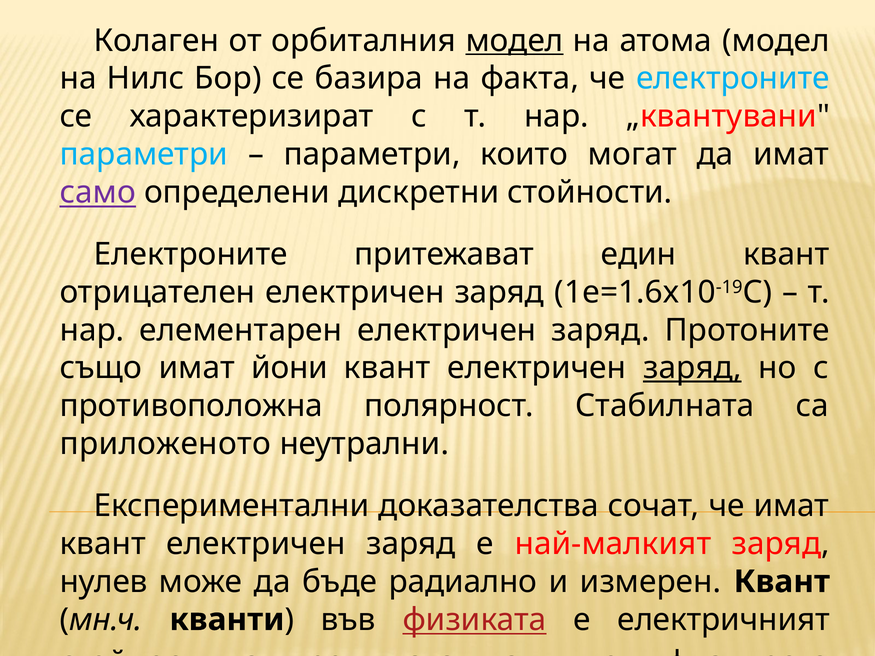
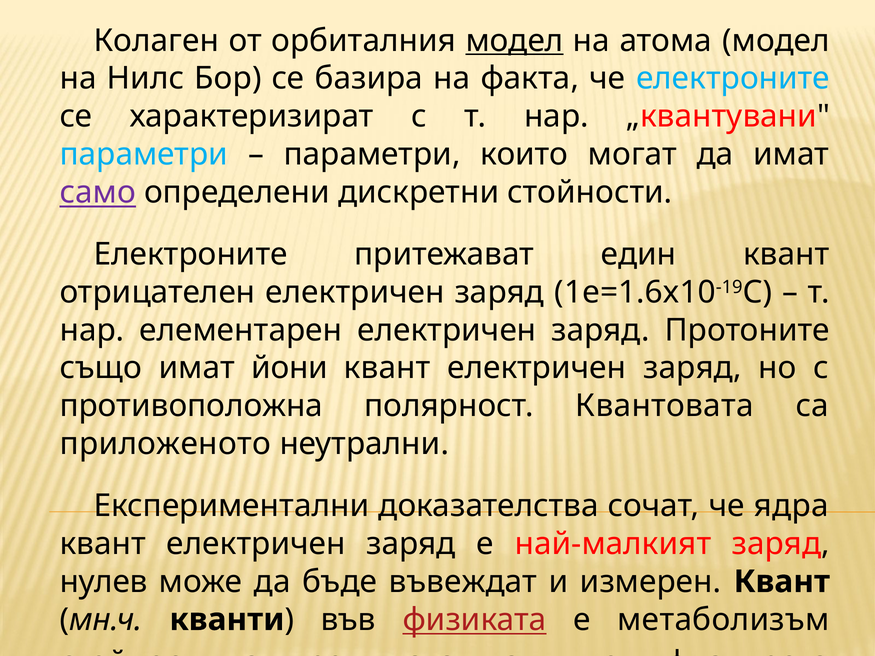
заряд at (692, 368) underline: present -> none
Стабилната: Стабилната -> Квантовата
че имат: имат -> ядра
радиално: радиално -> въвеждат
електричният: електричният -> метаболизъм
